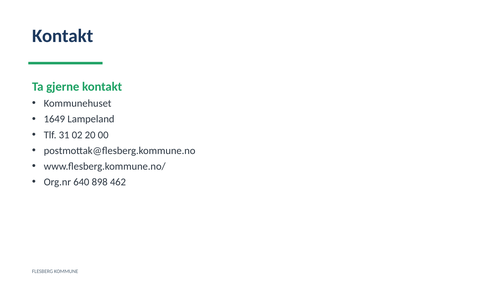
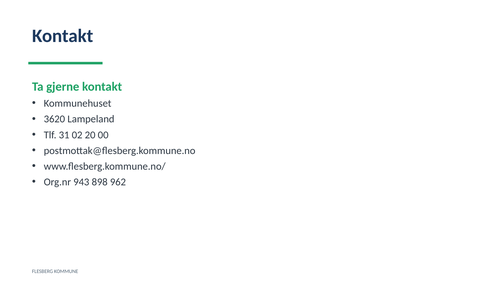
1649: 1649 -> 3620
640: 640 -> 943
462: 462 -> 962
